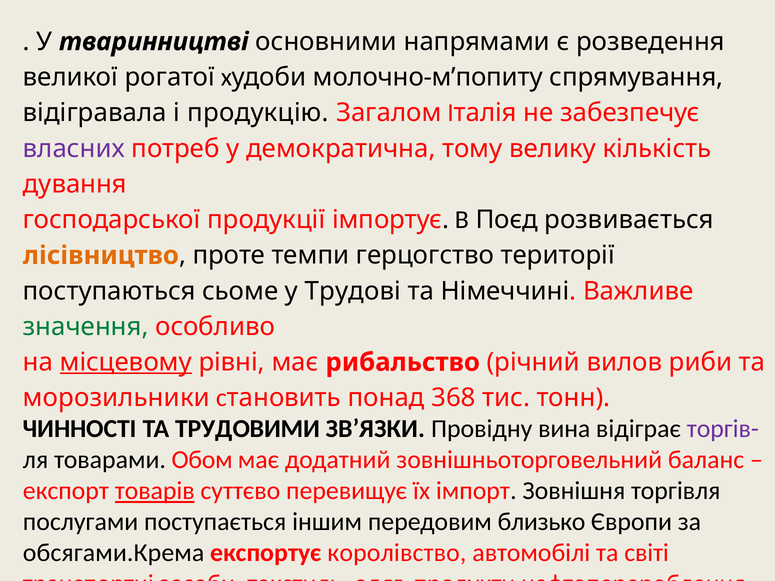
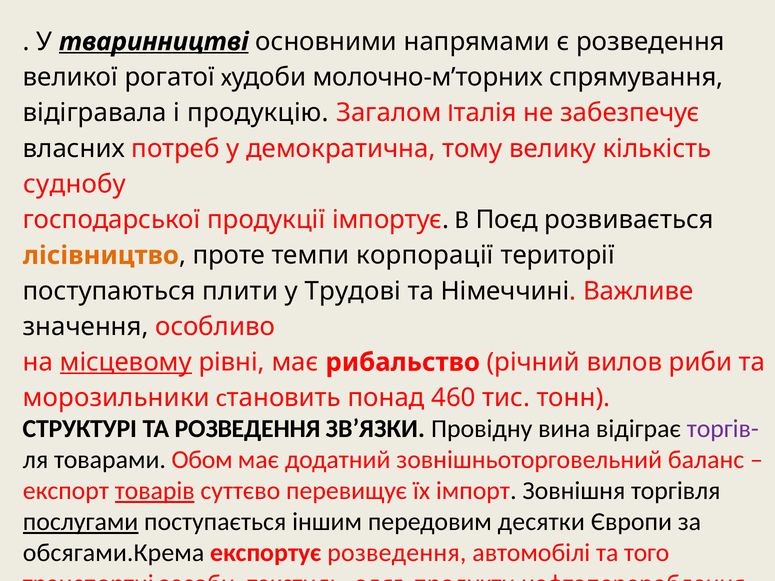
тваринництві underline: none -> present
молочно-м’попиту: молочно-м’попиту -> молочно-м’торних
власних colour: purple -> black
дування: дування -> суднобу
герцогство: герцогство -> корпорації
поступаються сьоме: сьоме -> плити
значення colour: green -> black
368: 368 -> 460
ЧИННОСТІ: ЧИННОСТІ -> СТРУКТУРІ
ТА ТРУДОВИМИ: ТРУДОВИМИ -> РОЗВЕДЕННЯ
послугами underline: none -> present
передовим близько: близько -> десятки
експортує королівство: королівство -> розведення
світі: світі -> того
